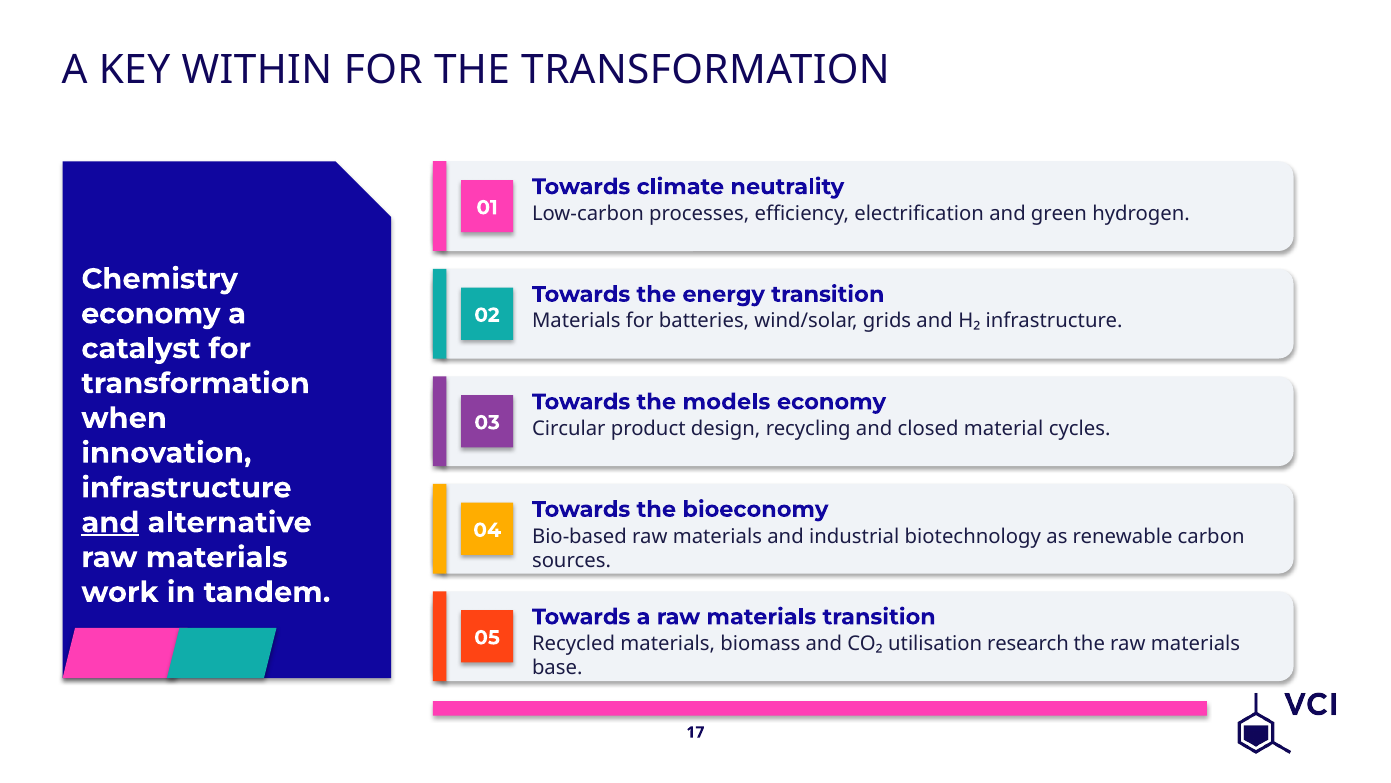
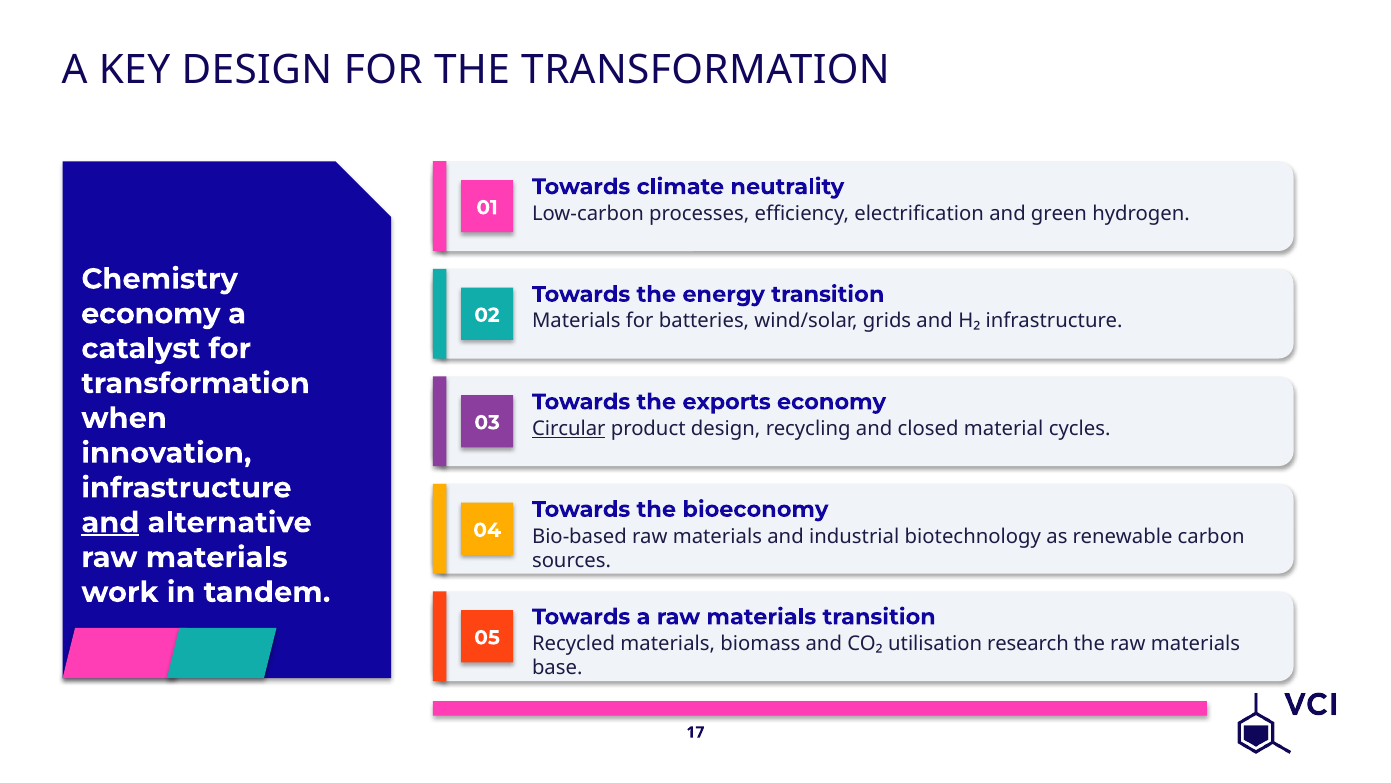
KEY WITHIN: WITHIN -> DESIGN
models: models -> exports
Circular underline: none -> present
